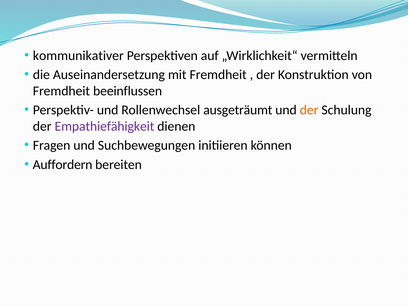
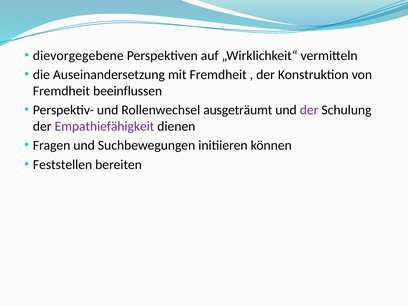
kommunikativer: kommunikativer -> dievorgegebene
der at (309, 110) colour: orange -> purple
Auffordern: Auffordern -> Feststellen
